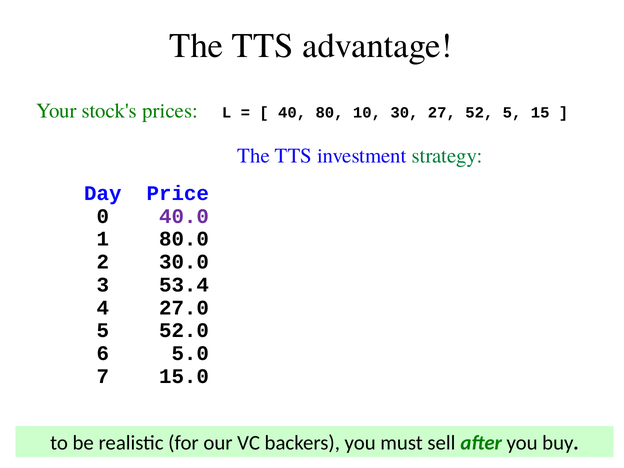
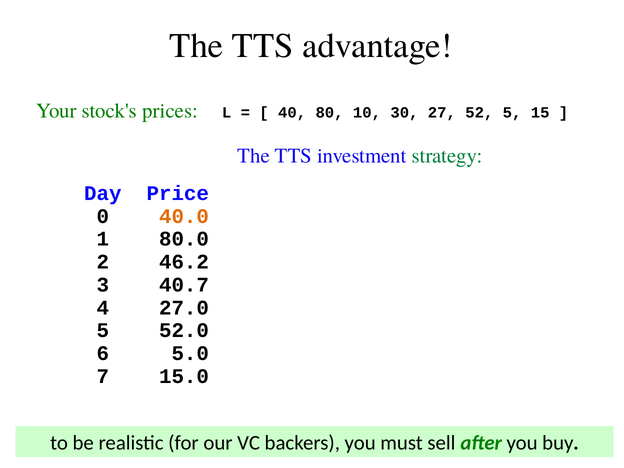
40.0 colour: purple -> orange
30.0: 30.0 -> 46.2
53.4: 53.4 -> 40.7
